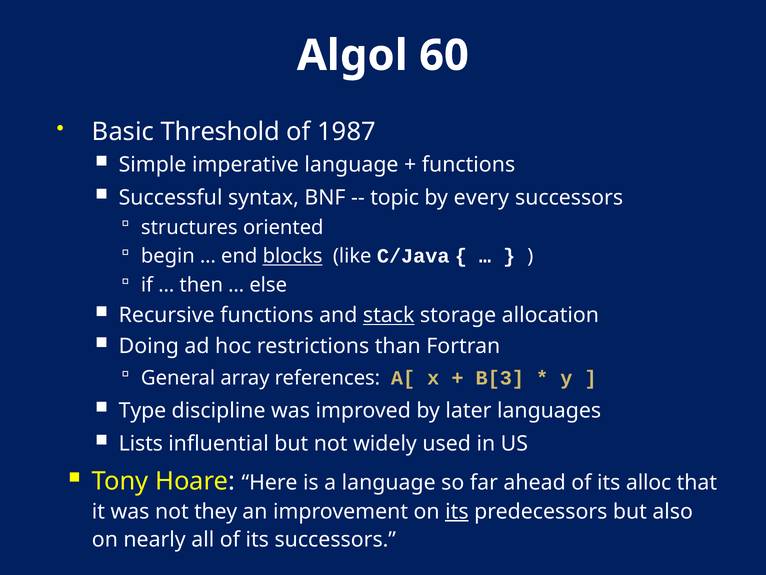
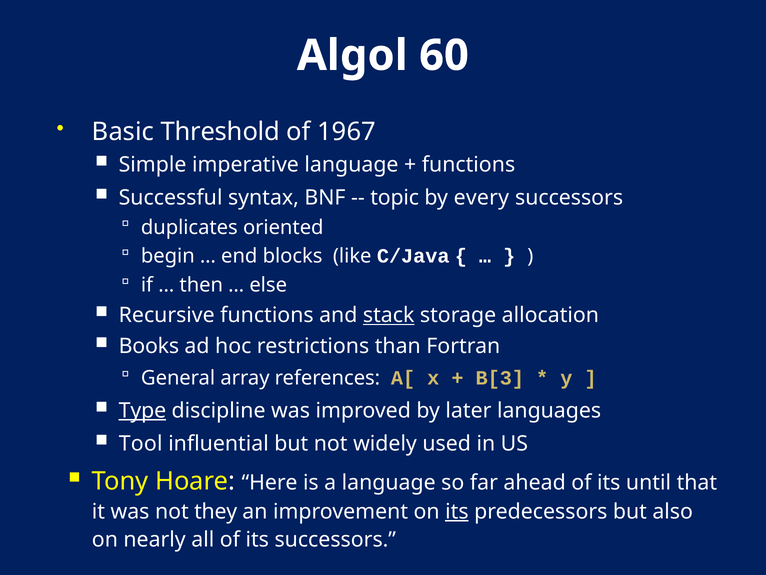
1987: 1987 -> 1967
structures: structures -> duplicates
blocks underline: present -> none
Doing: Doing -> Books
Type underline: none -> present
Lists: Lists -> Tool
alloc: alloc -> until
